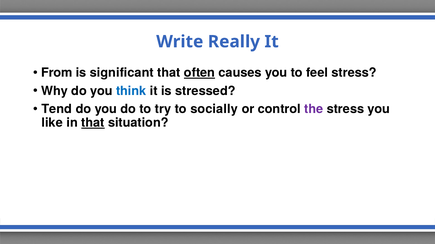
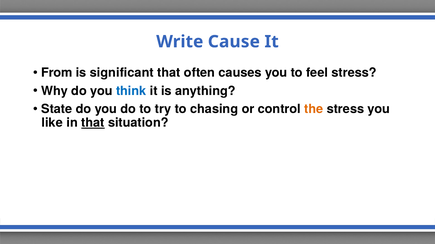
Really: Really -> Cause
often underline: present -> none
stressed: stressed -> anything
Tend: Tend -> State
socially: socially -> chasing
the colour: purple -> orange
